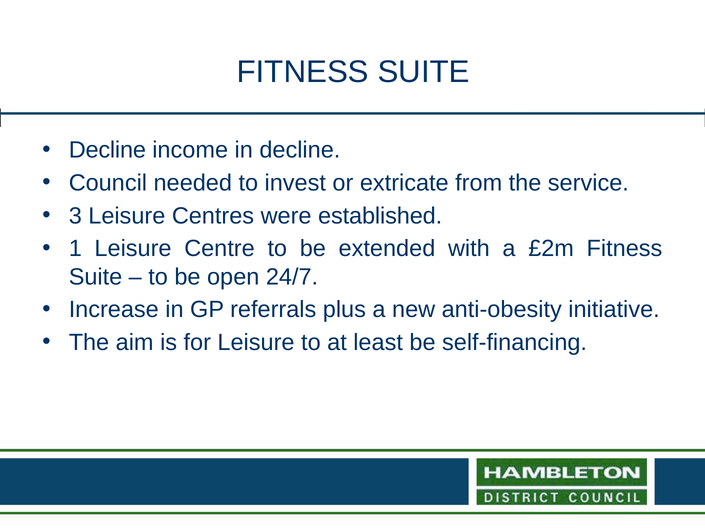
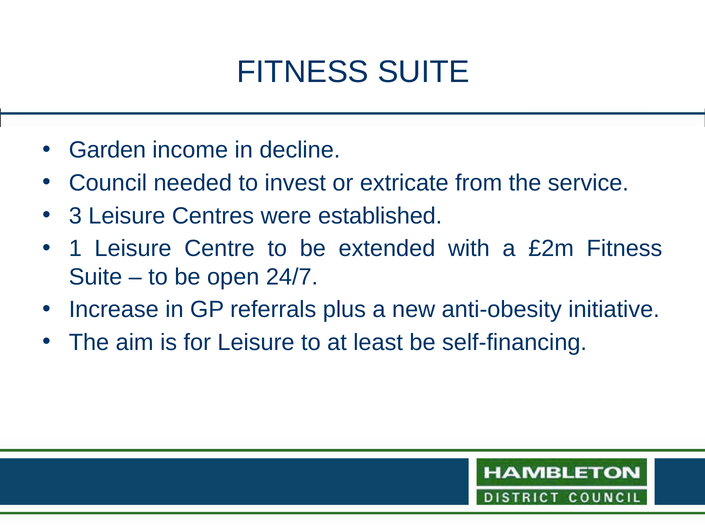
Decline at (107, 150): Decline -> Garden
